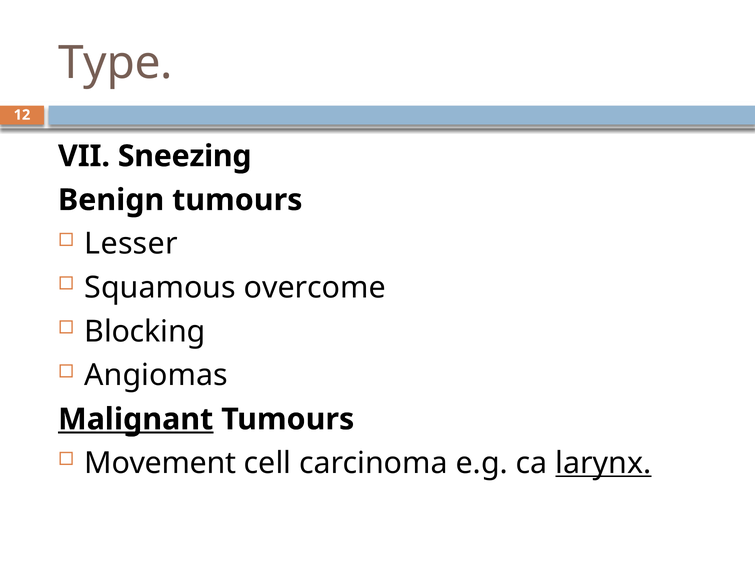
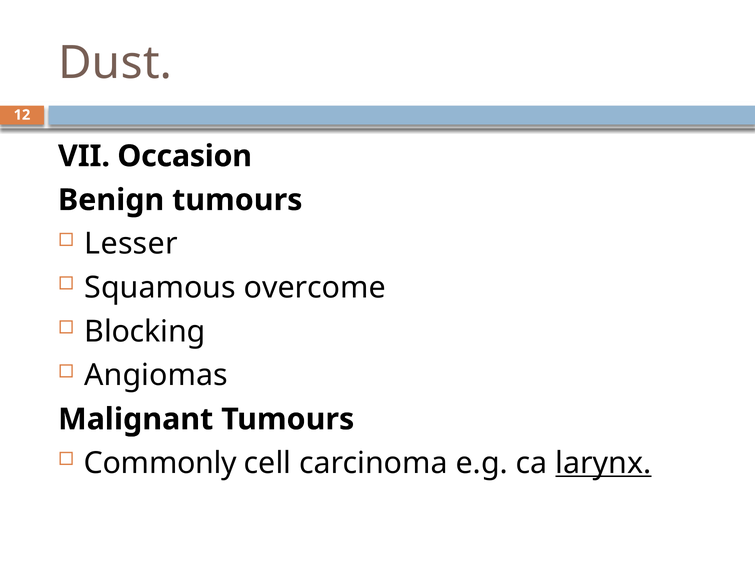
Type: Type -> Dust
Sneezing: Sneezing -> Occasion
Malignant underline: present -> none
Movement: Movement -> Commonly
